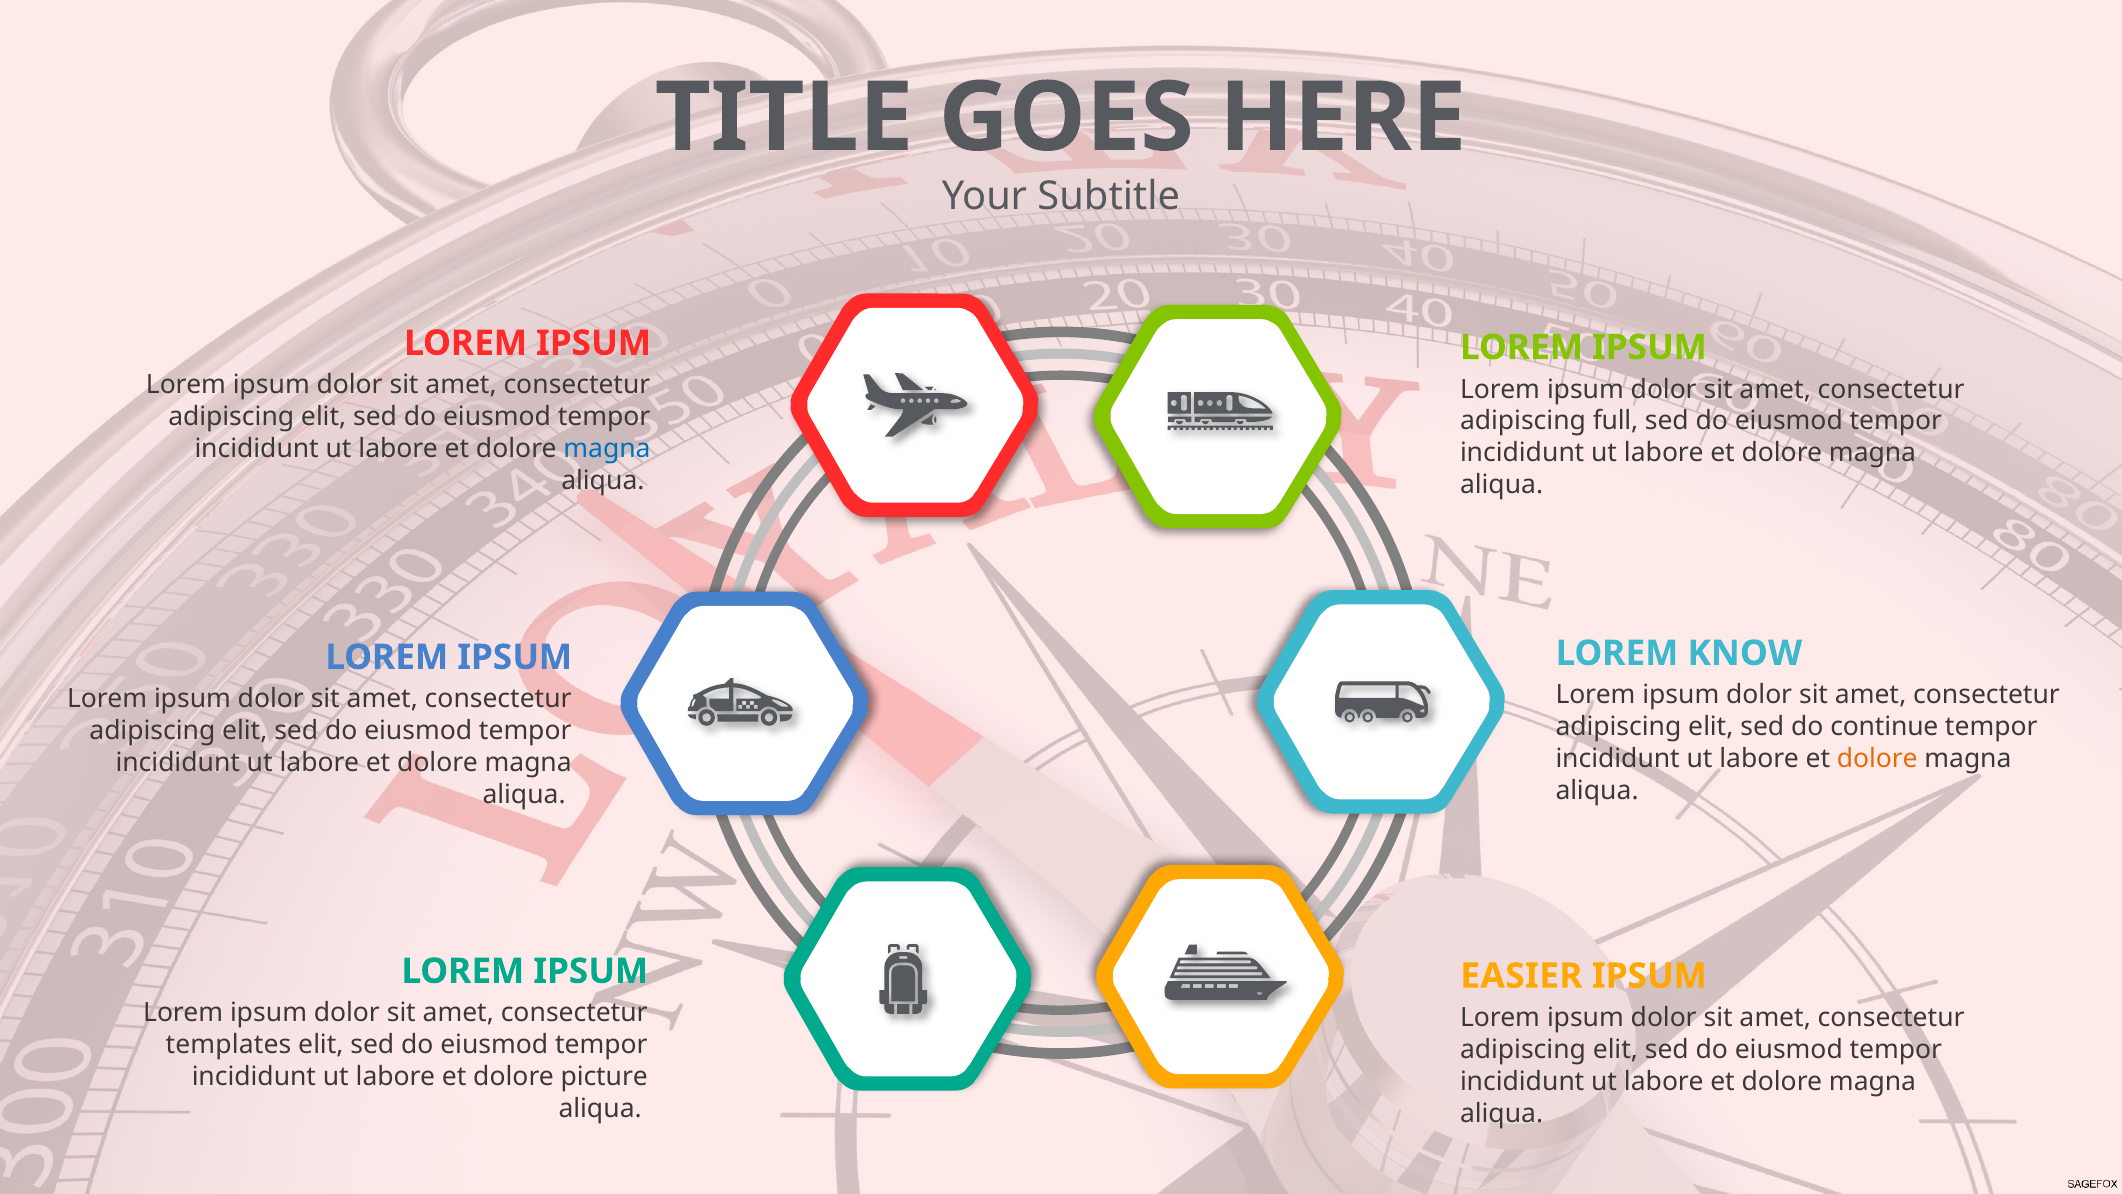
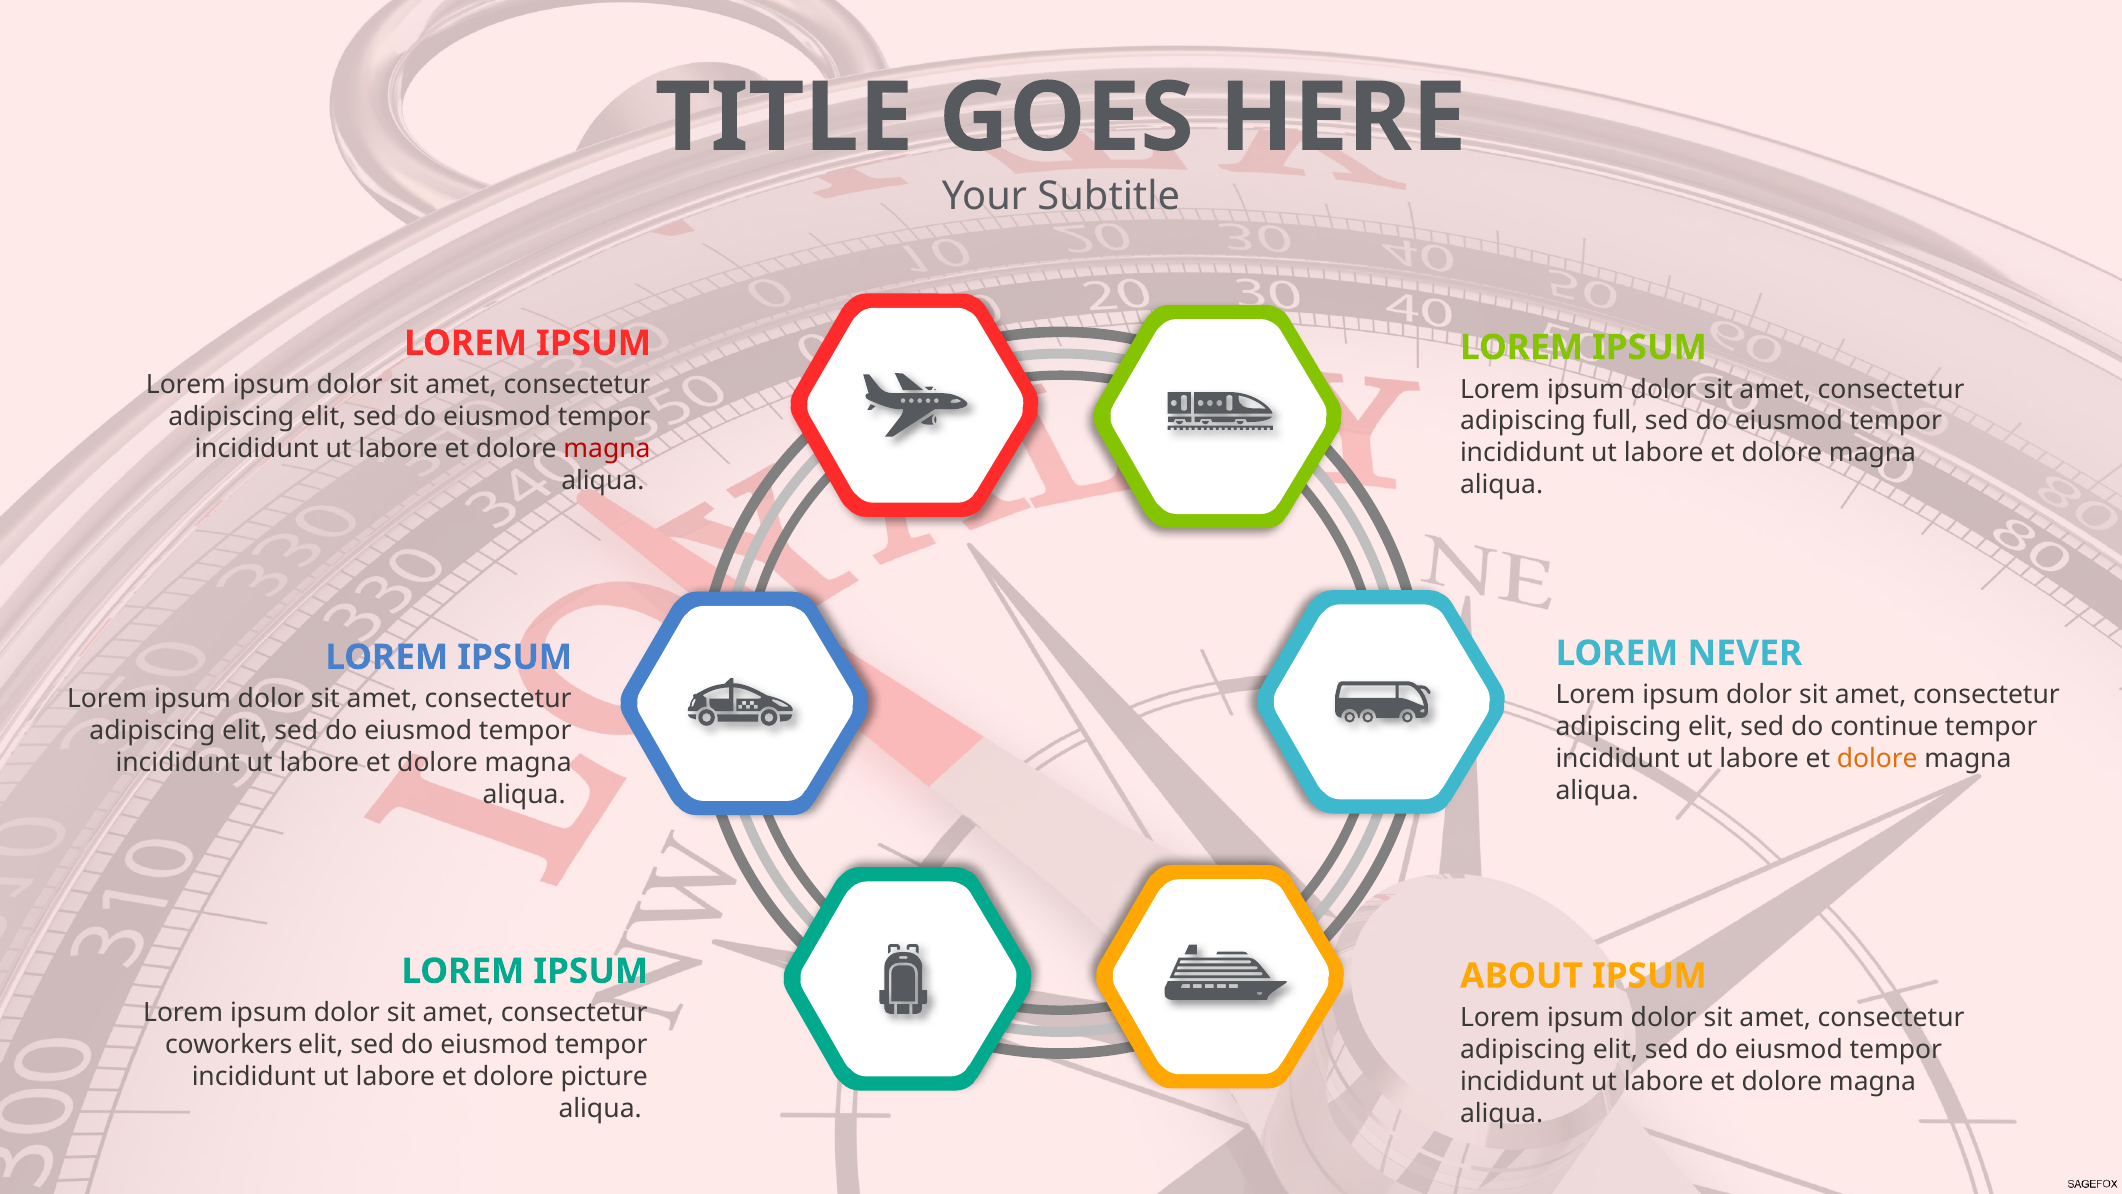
magna at (607, 448) colour: blue -> red
KNOW: KNOW -> NEVER
EASIER: EASIER -> ABOUT
templates: templates -> coworkers
